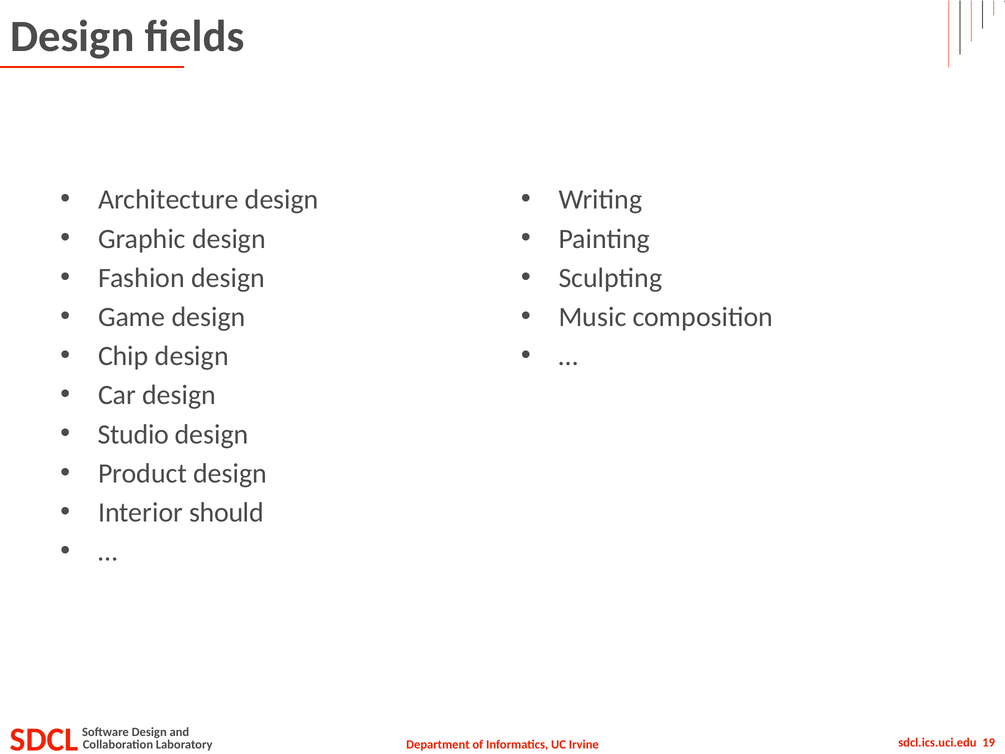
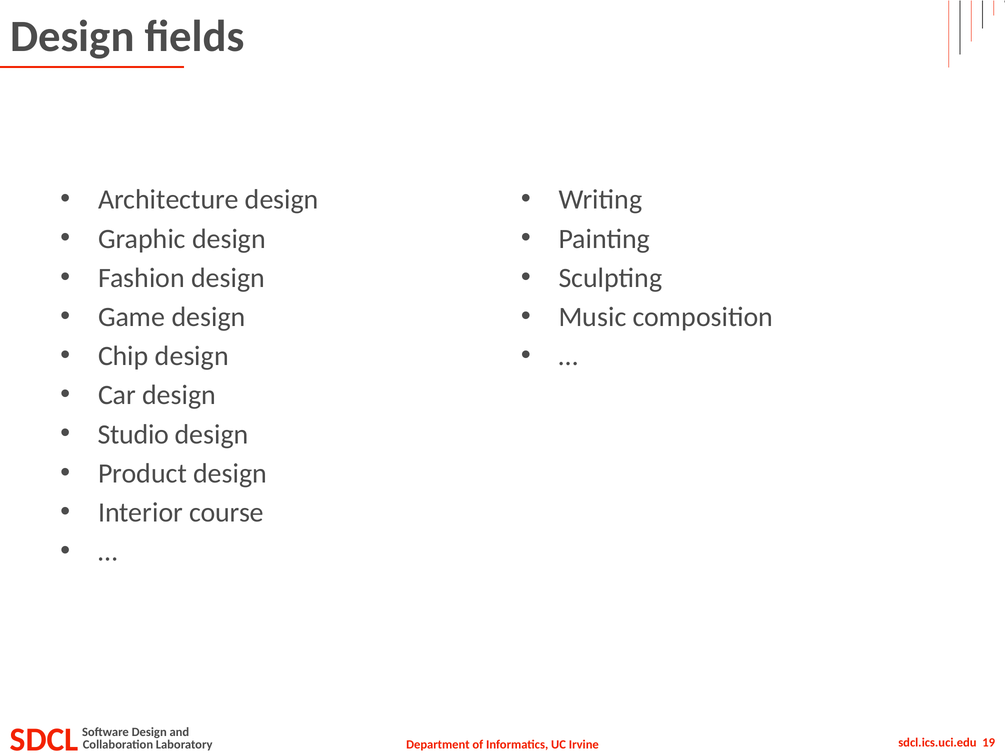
should: should -> course
